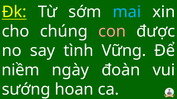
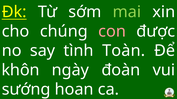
mai colour: light blue -> light green
Vững: Vững -> Toàn
niềm: niềm -> khôn
